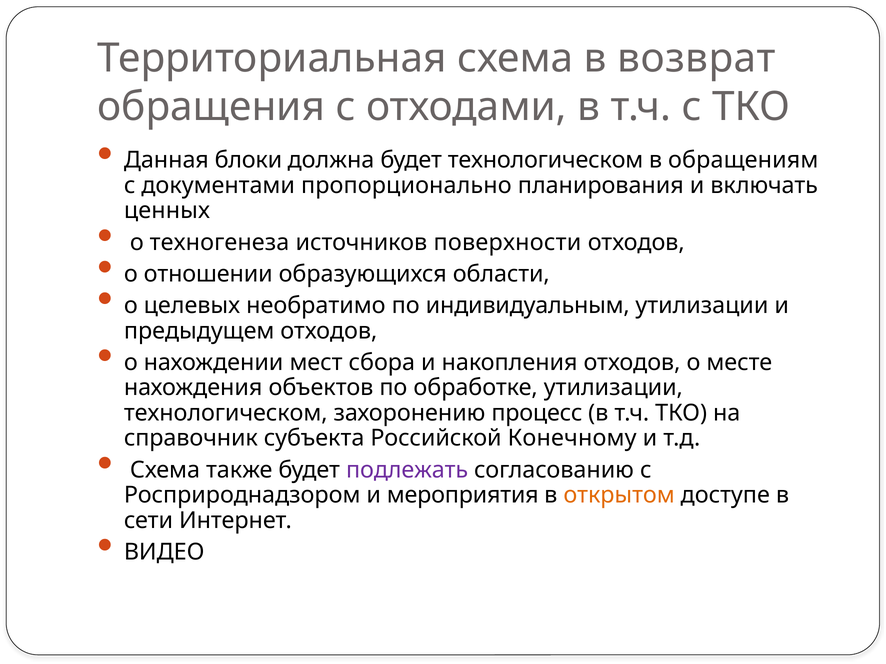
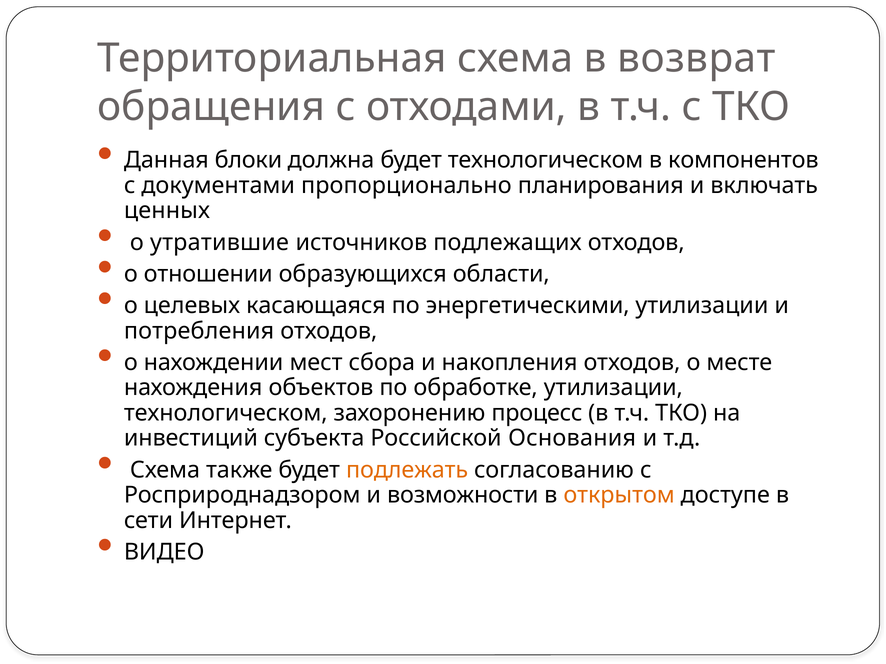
обращениям: обращениям -> компонентов
техногенеза: техногенеза -> утратившие
поверхности: поверхности -> подлежащих
необратимо: необратимо -> касающаяся
индивидуальным: индивидуальным -> энергетическими
предыдущем: предыдущем -> потребления
справочник: справочник -> инвестиций
Конечному: Конечному -> Основания
подлежать colour: purple -> orange
мероприятия: мероприятия -> возможности
